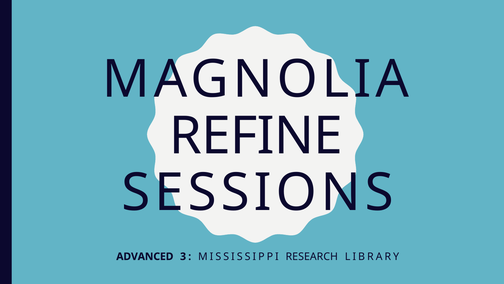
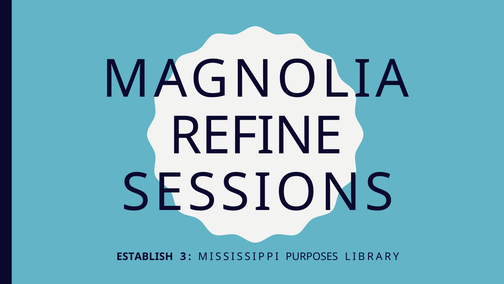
ADVANCED: ADVANCED -> ESTABLISH
RESEARCH: RESEARCH -> PURPOSES
